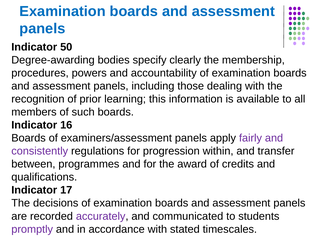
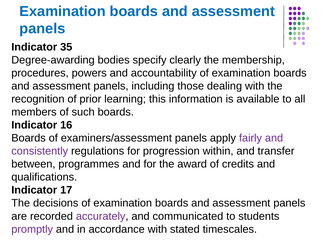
50: 50 -> 35
